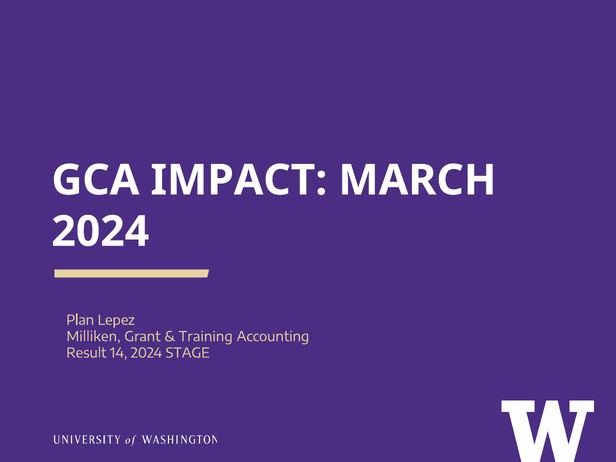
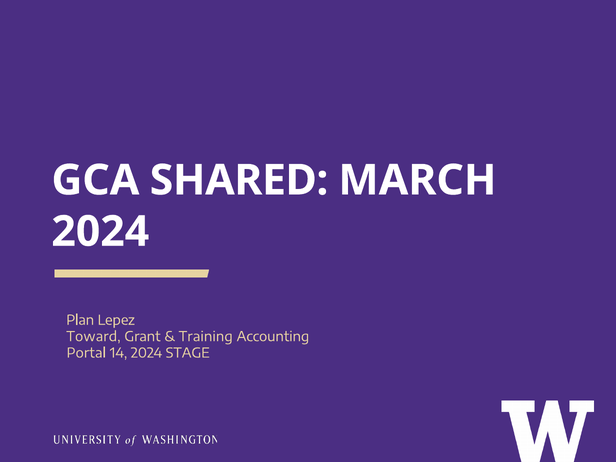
IMPACT: IMPACT -> SHARED
Milliken: Milliken -> Toward
Result: Result -> Portal
